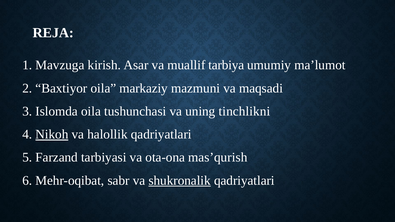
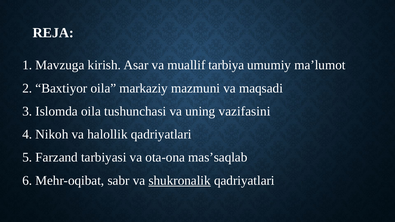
tinchlikni: tinchlikni -> vazifasini
Nikoh underline: present -> none
mas’qurish: mas’qurish -> mas’saqlab
